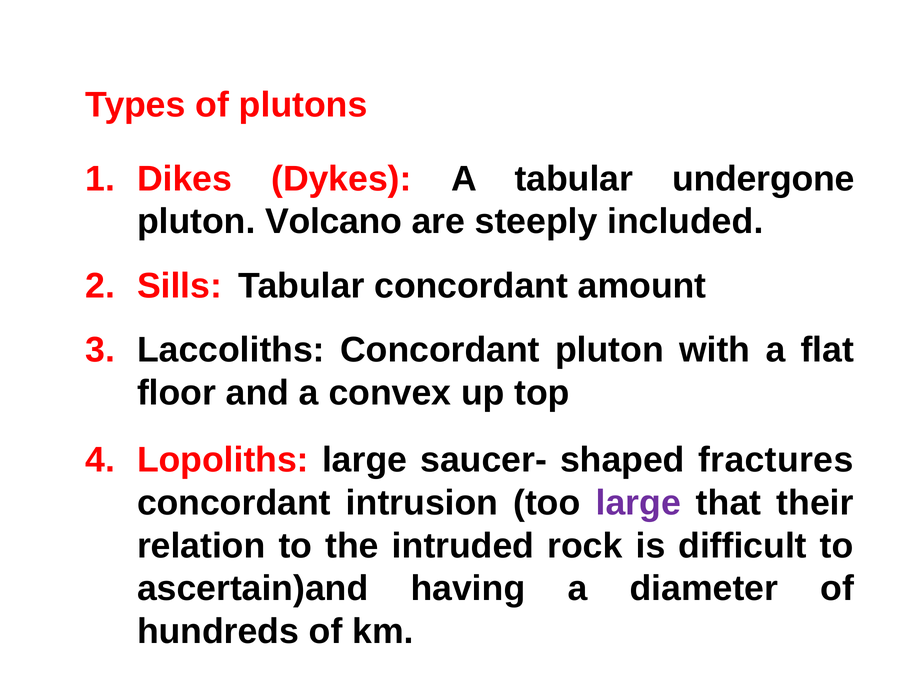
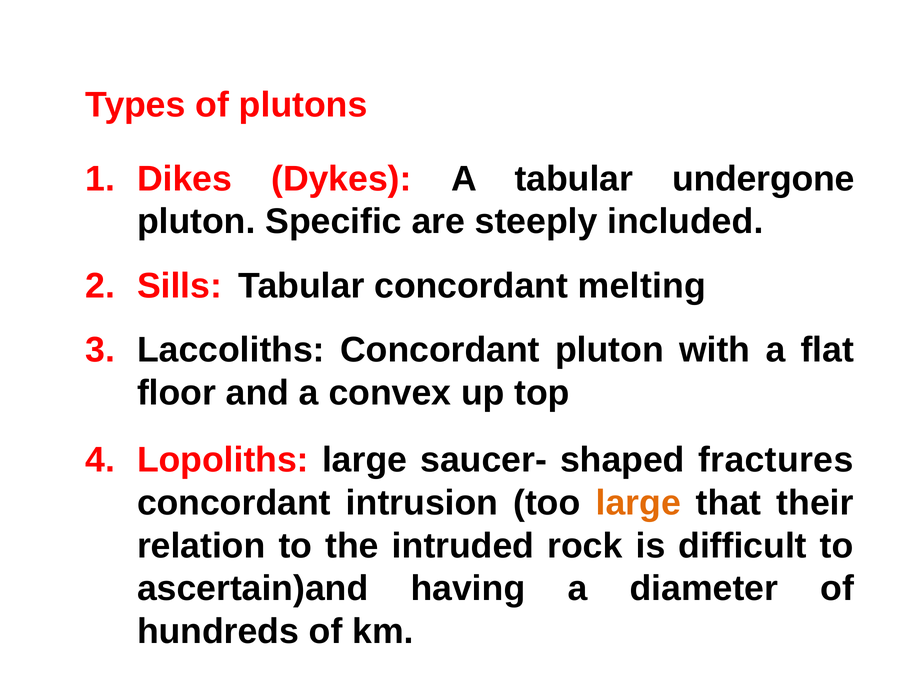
Volcano: Volcano -> Specific
amount: amount -> melting
large at (638, 503) colour: purple -> orange
